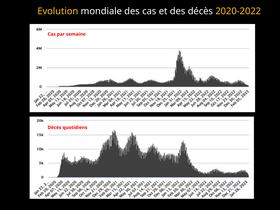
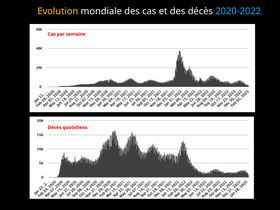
2020-2022 colour: yellow -> light blue
